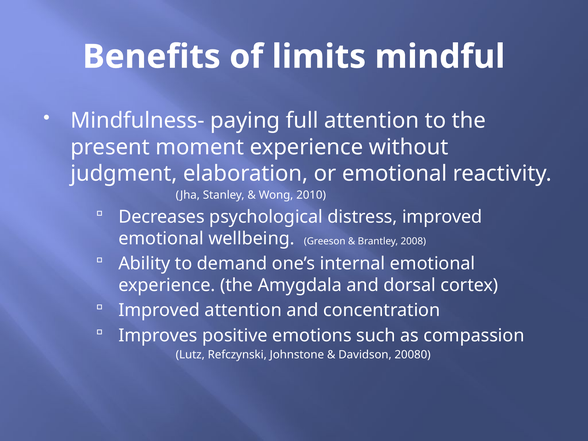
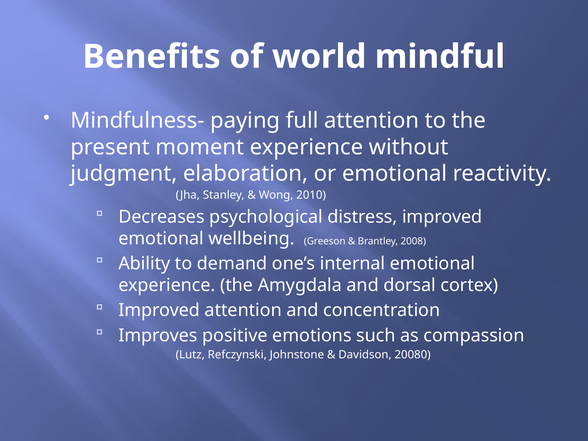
limits: limits -> world
